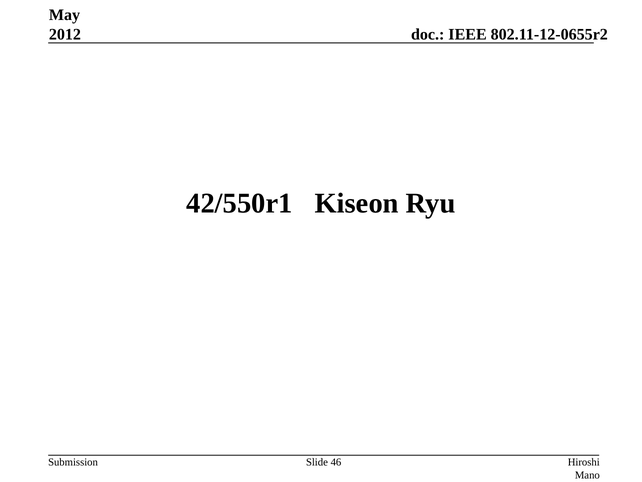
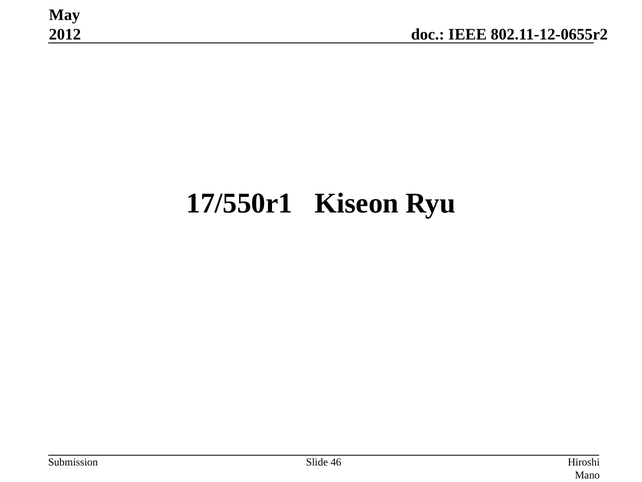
42/550r1: 42/550r1 -> 17/550r1
